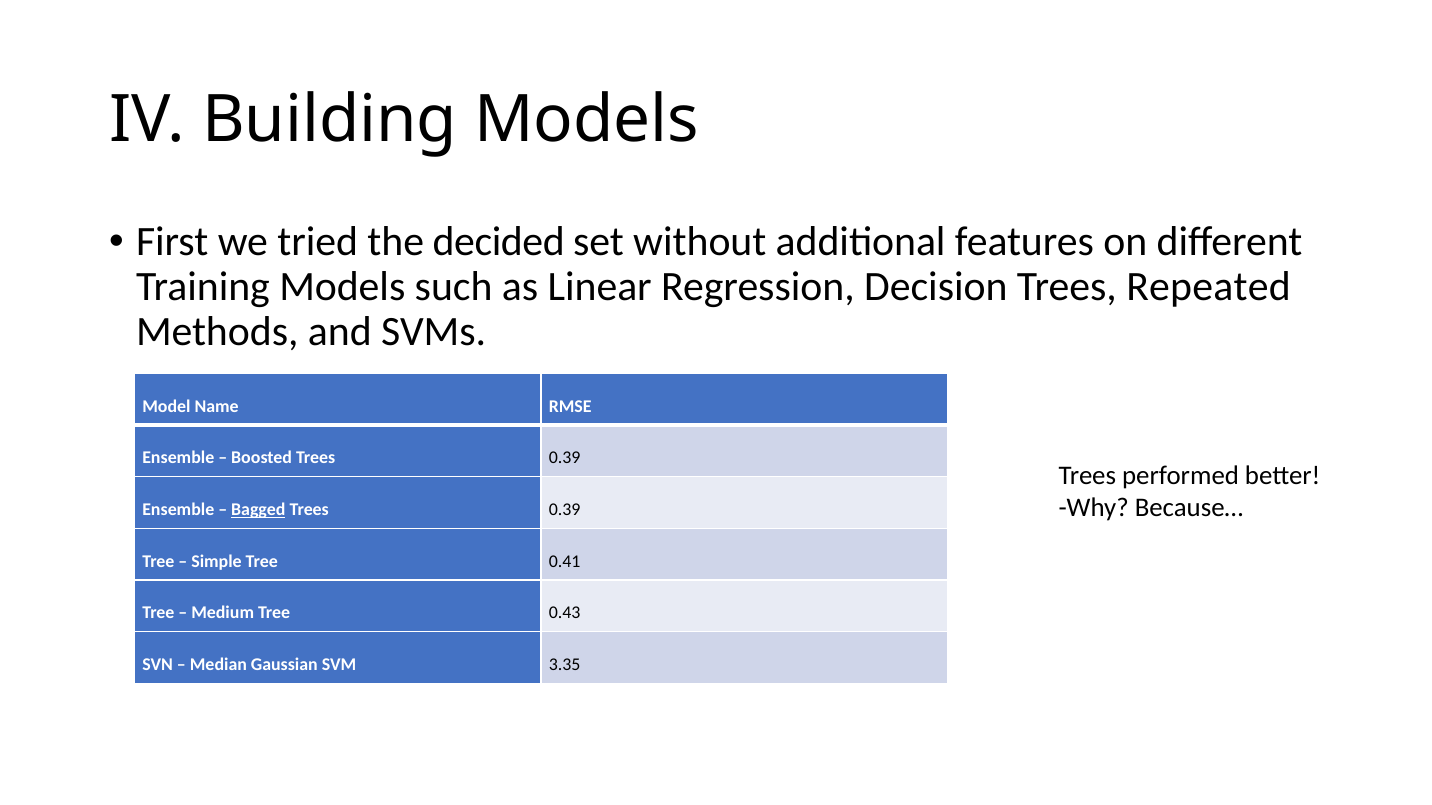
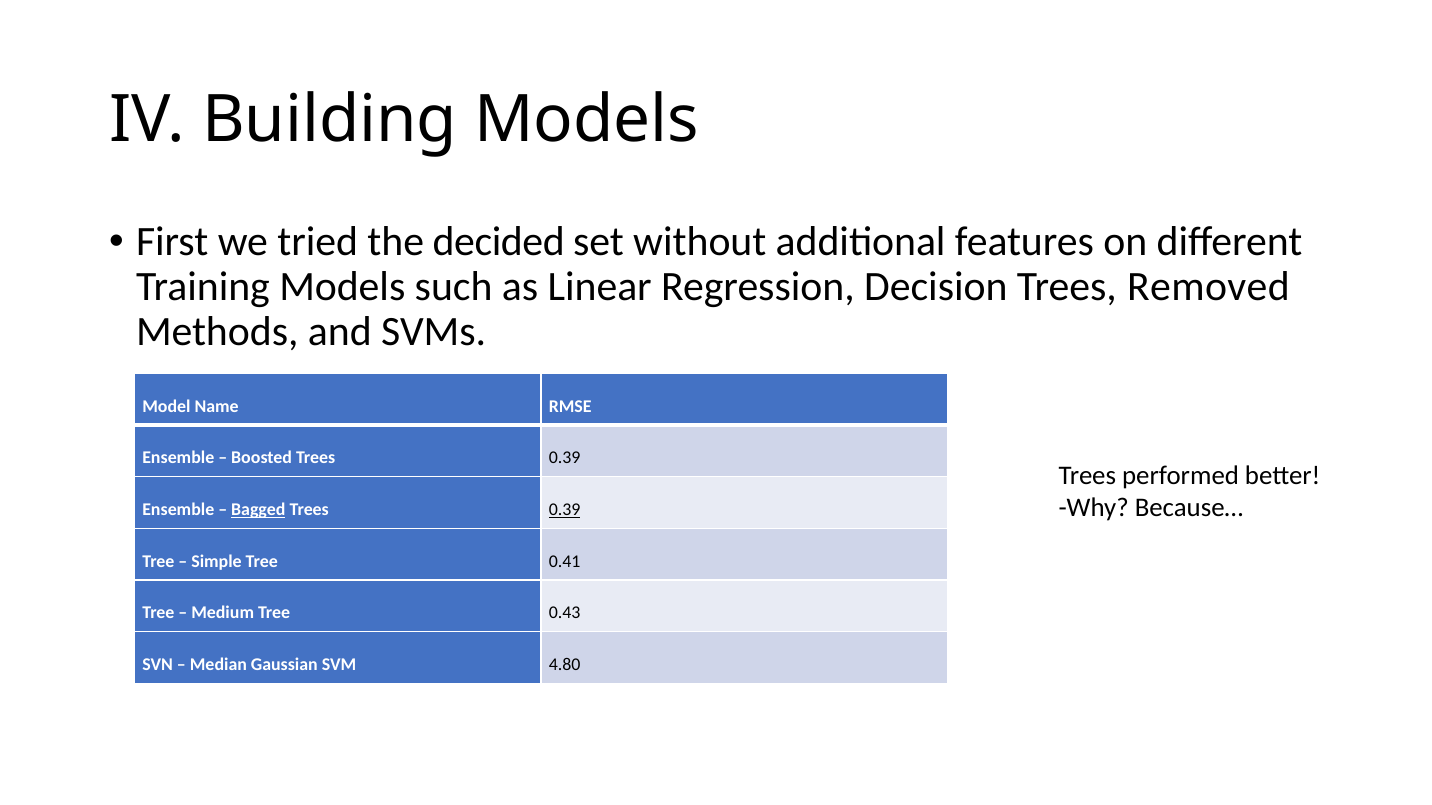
Repeated: Repeated -> Removed
0.39 at (565, 510) underline: none -> present
3.35: 3.35 -> 4.80
